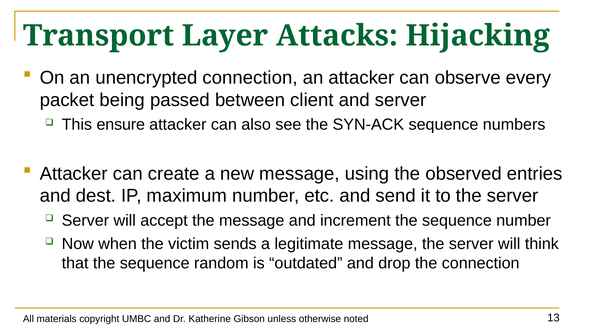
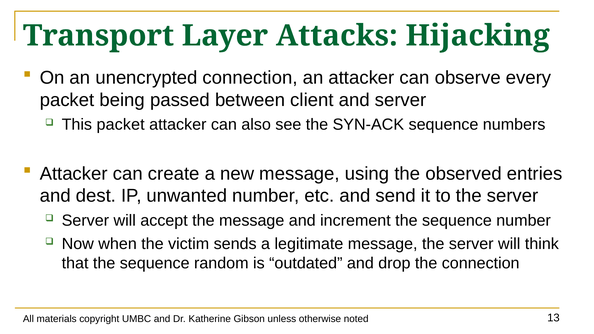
This ensure: ensure -> packet
maximum: maximum -> unwanted
